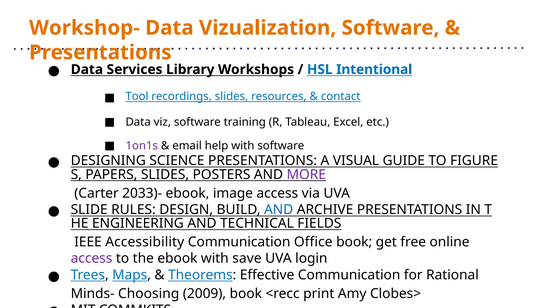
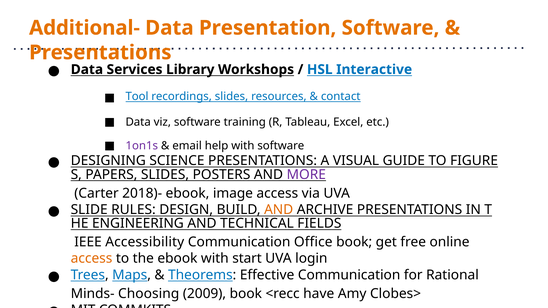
Workshop-: Workshop- -> Additional-
Vizualization: Vizualization -> Presentation
Intentional: Intentional -> Interactive
2033)-: 2033)- -> 2018)-
AND at (279, 210) colour: blue -> orange
access at (92, 259) colour: purple -> orange
save: save -> start
print: print -> have
